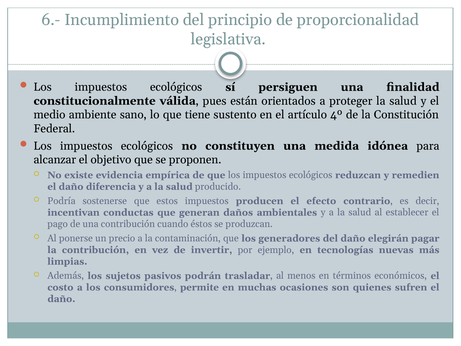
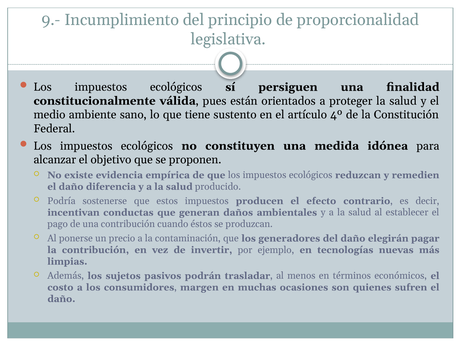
6.-: 6.- -> 9.-
permite: permite -> margen
